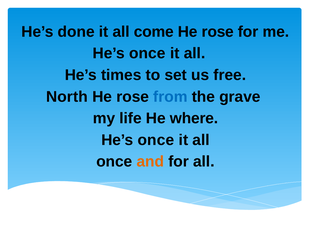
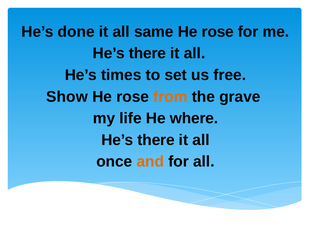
come: come -> same
once at (147, 53): once -> there
North: North -> Show
from colour: blue -> orange
once at (156, 140): once -> there
